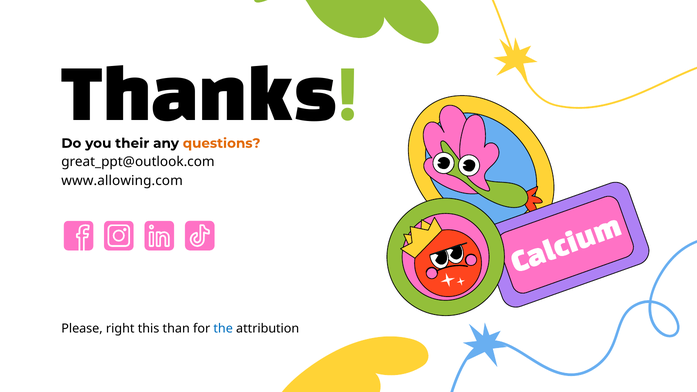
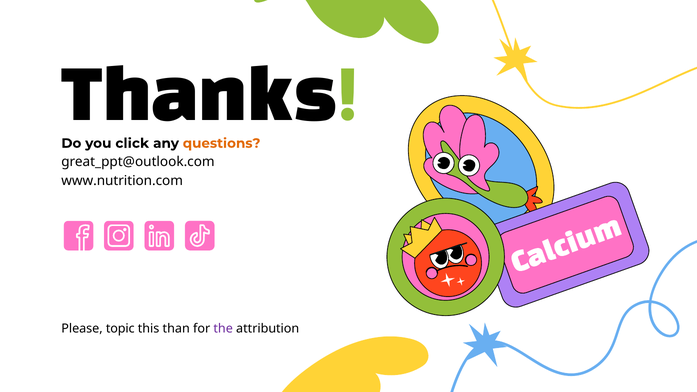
their: their -> click
www.allowing.com: www.allowing.com -> www.nutrition.com
right: right -> topic
the colour: blue -> purple
